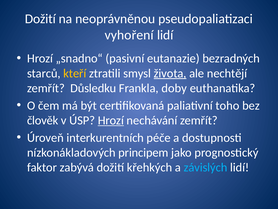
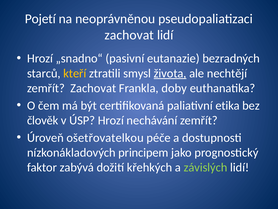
Dožití at (40, 19): Dožití -> Pojetí
vyhoření at (129, 35): vyhoření -> zachovat
zemřít Důsledku: Důsledku -> Zachovat
toho: toho -> etika
Hrozí at (111, 120) underline: present -> none
interkurentních: interkurentních -> ošetřovatelkou
závislých colour: light blue -> light green
